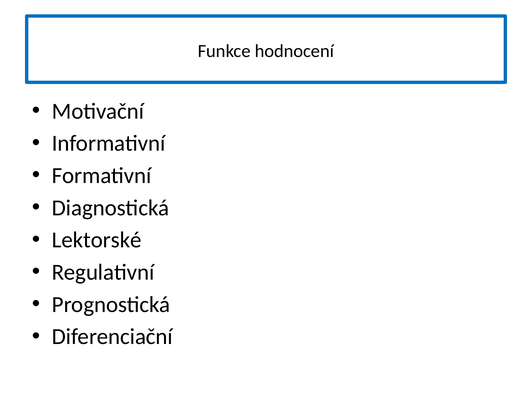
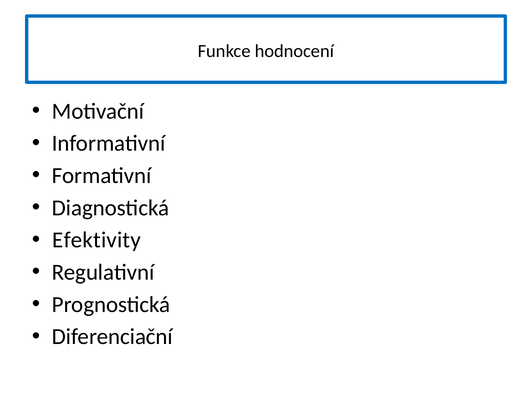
Lektorské: Lektorské -> Efektivity
